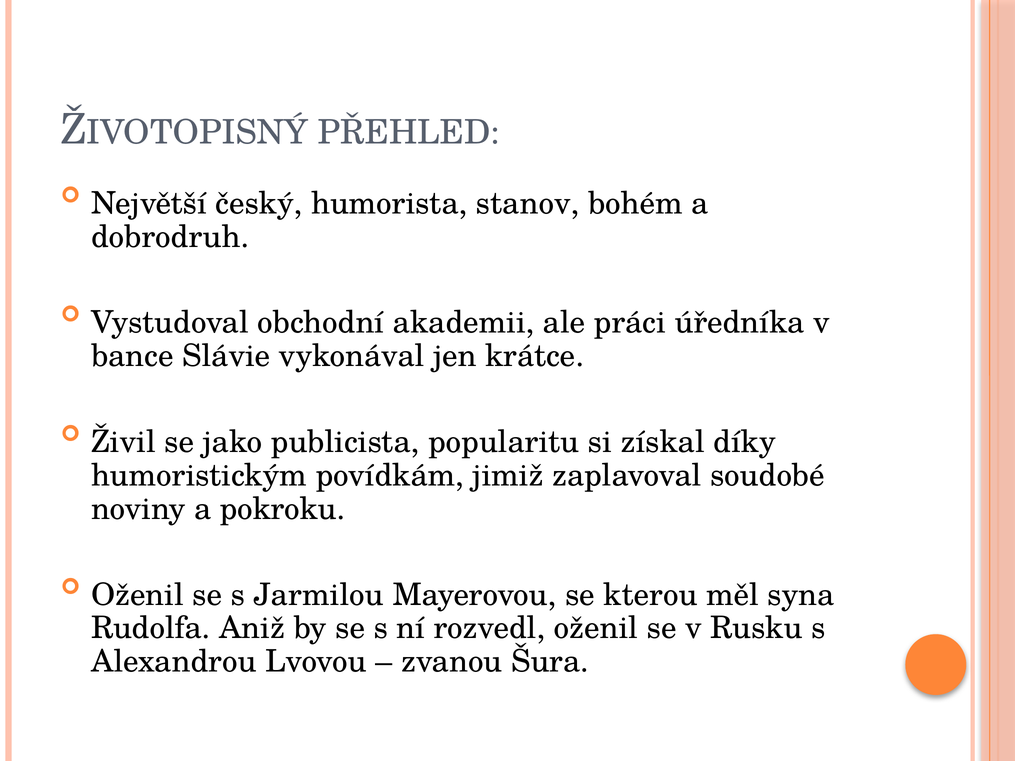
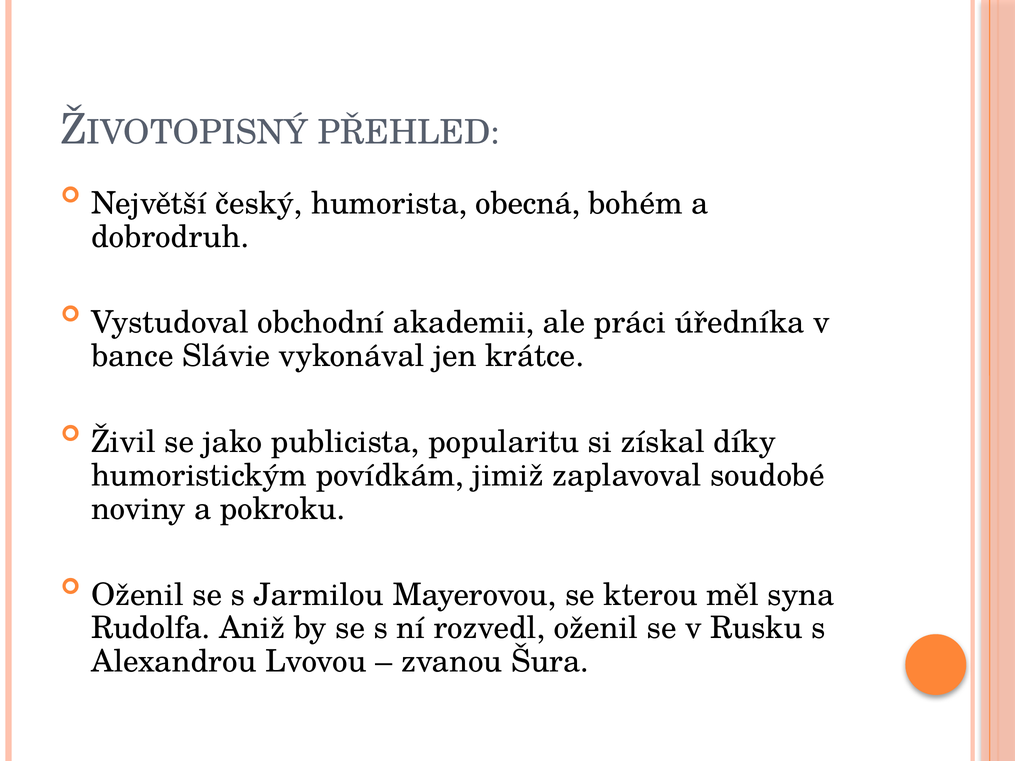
stanov: stanov -> obecná
